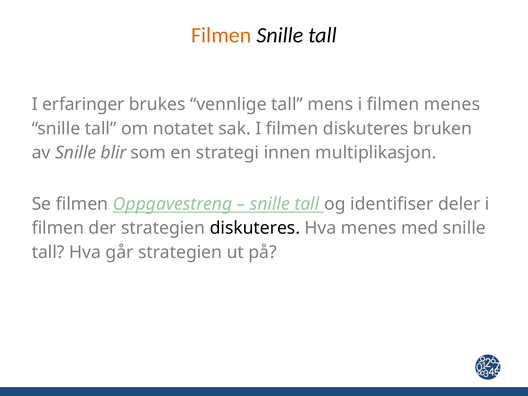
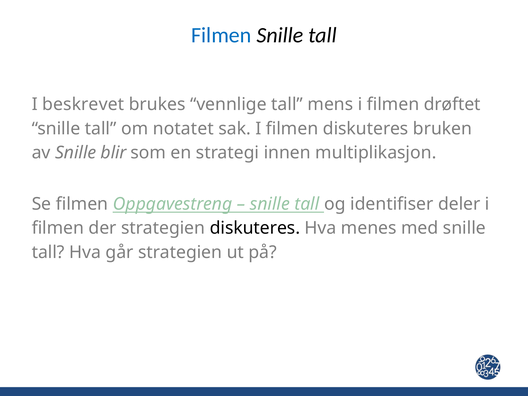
Filmen at (221, 35) colour: orange -> blue
erfaringer: erfaringer -> beskrevet
filmen menes: menes -> drøftet
